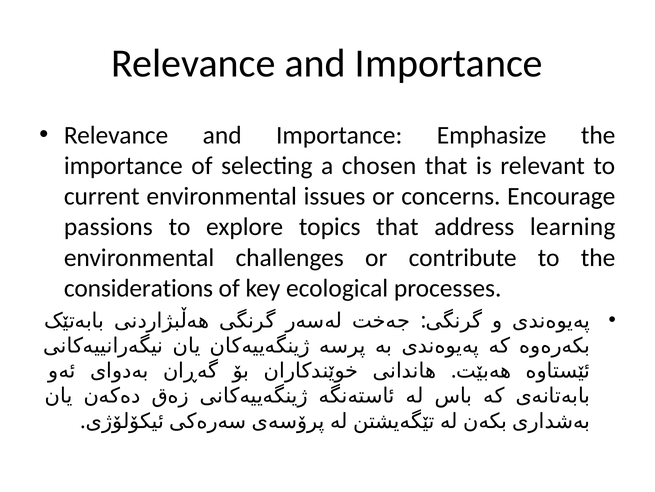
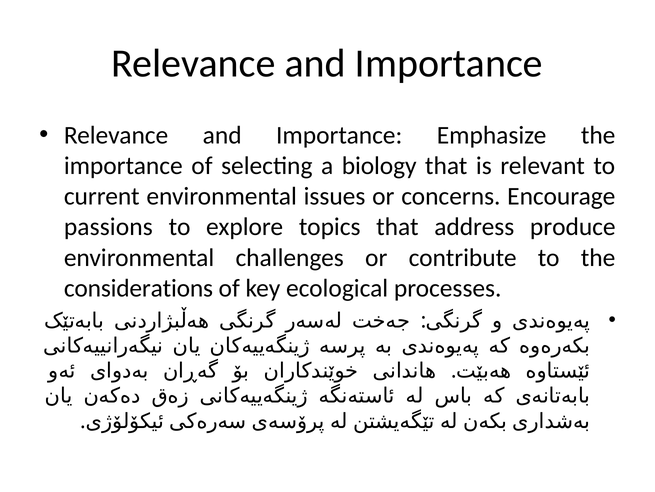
chosen: chosen -> biology
learning: learning -> produce
